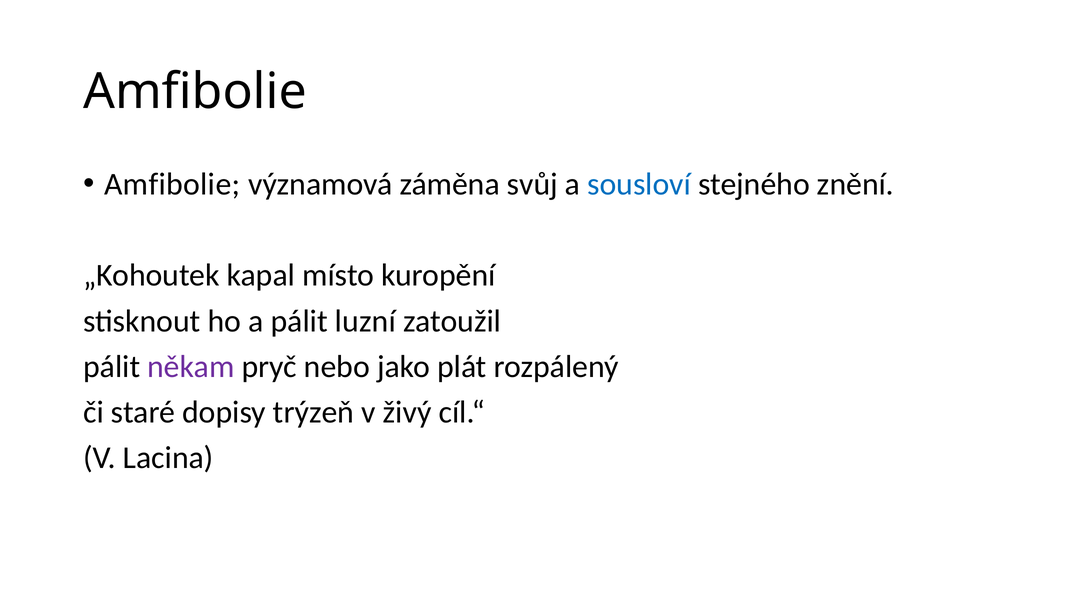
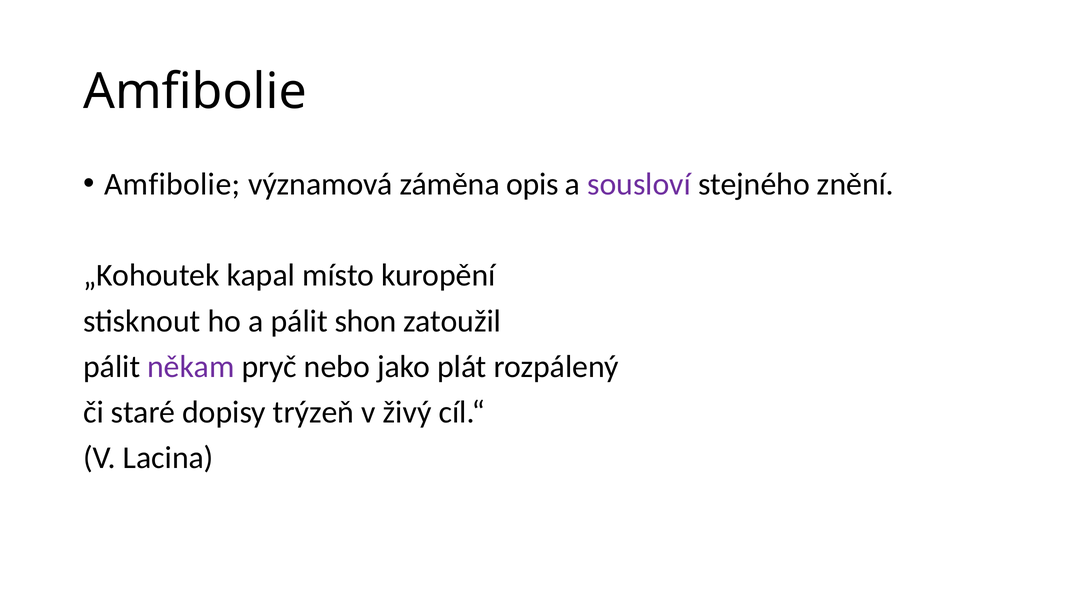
svůj: svůj -> opis
sousloví colour: blue -> purple
luzní: luzní -> shon
